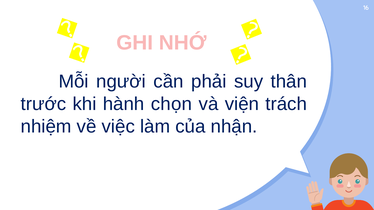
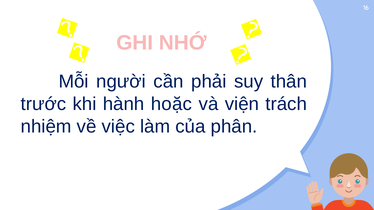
chọn: chọn -> hoặc
nhận: nhận -> phân
